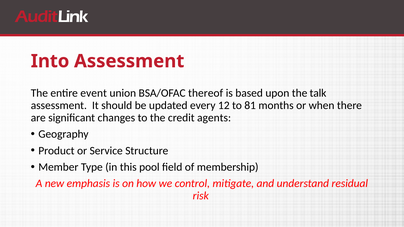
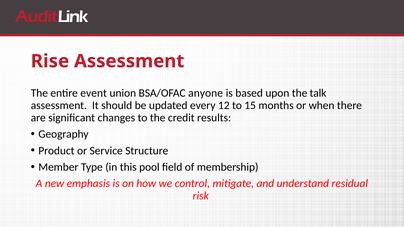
Into: Into -> Rise
thereof: thereof -> anyone
81: 81 -> 15
agents: agents -> results
